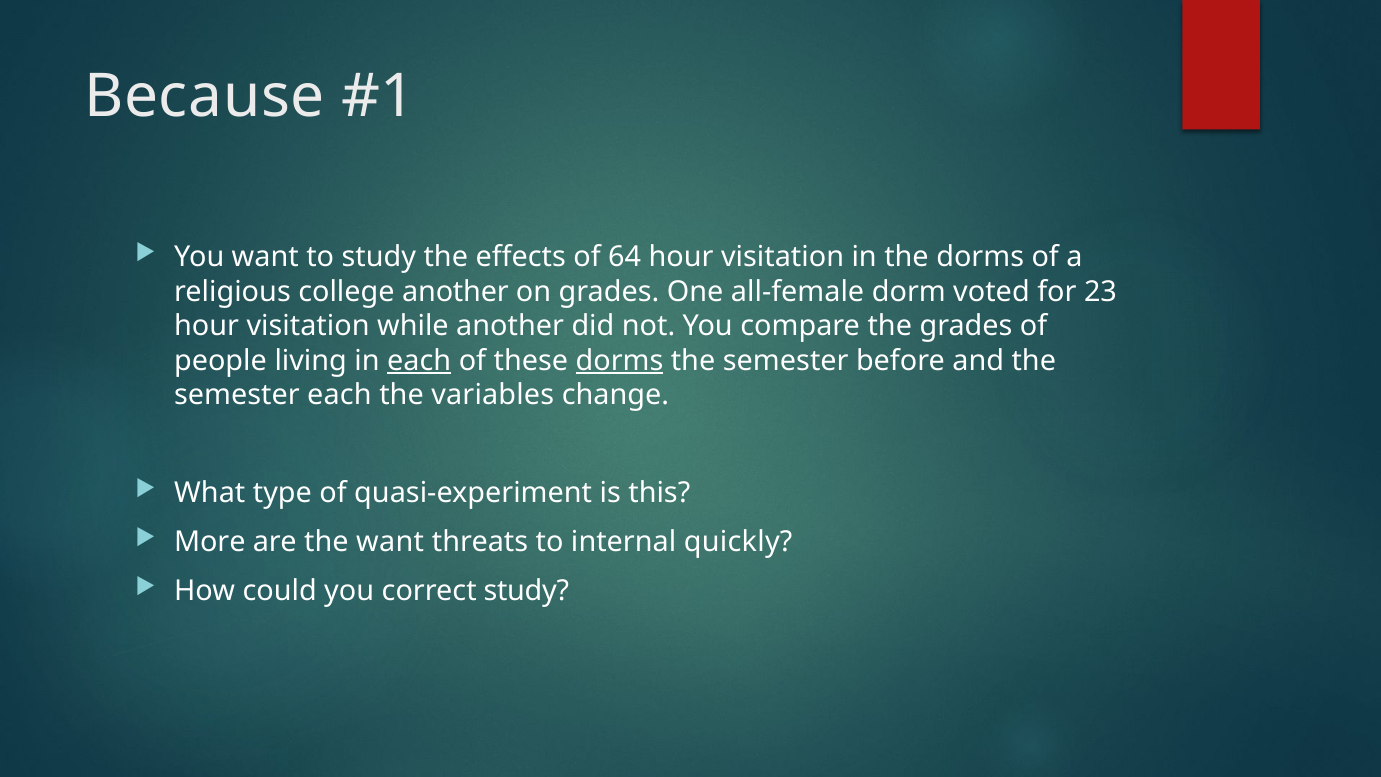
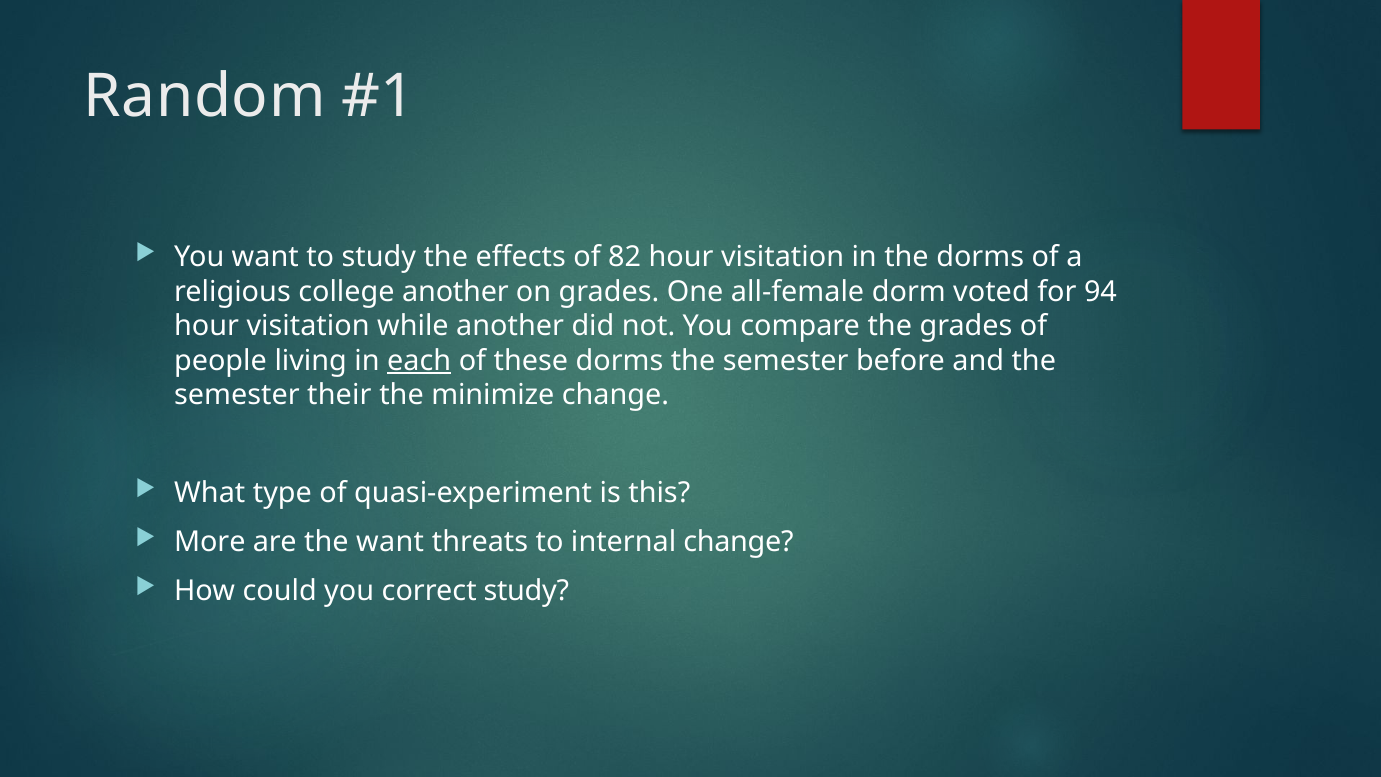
Because: Because -> Random
64: 64 -> 82
23: 23 -> 94
dorms at (620, 361) underline: present -> none
semester each: each -> their
variables: variables -> minimize
internal quickly: quickly -> change
